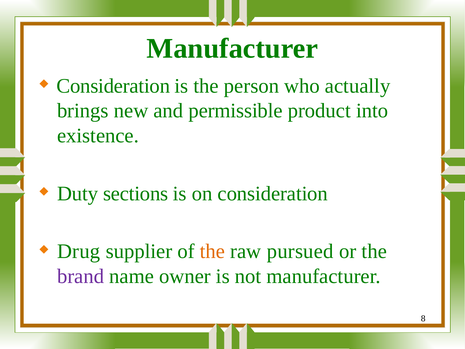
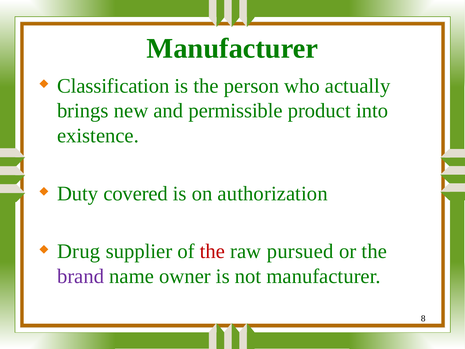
Consideration at (113, 86): Consideration -> Classification
sections: sections -> covered
on consideration: consideration -> authorization
the at (212, 251) colour: orange -> red
